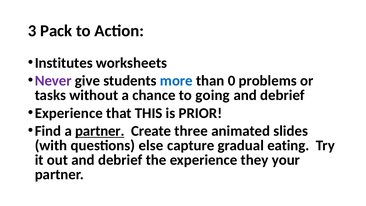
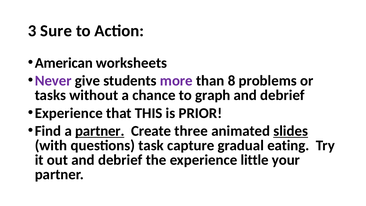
Pack: Pack -> Sure
Institutes: Institutes -> American
more colour: blue -> purple
0: 0 -> 8
going: going -> graph
slides underline: none -> present
else: else -> task
they: they -> little
